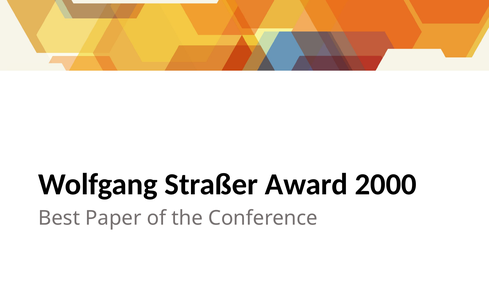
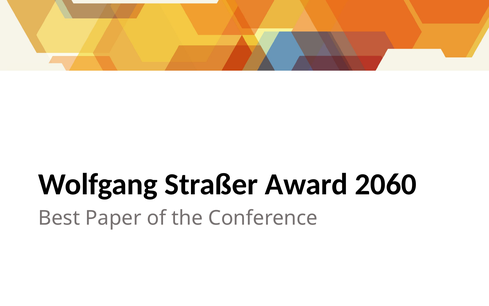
2000: 2000 -> 2060
